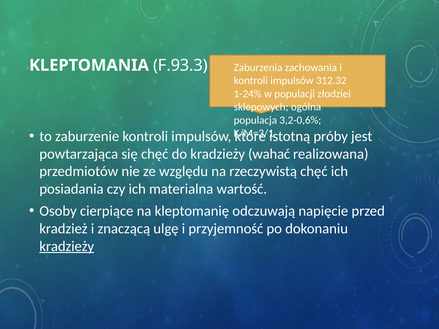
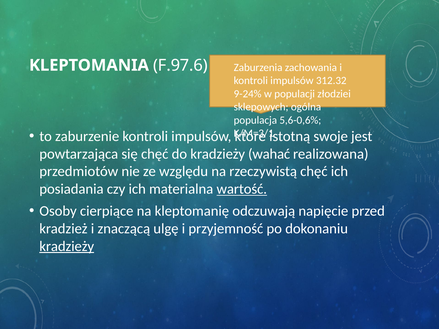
F.93.3: F.93.3 -> F.97.6
1-24%: 1-24% -> 9-24%
3,2-0,6%: 3,2-0,6% -> 5,6-0,6%
próby: próby -> swoje
wartość underline: none -> present
